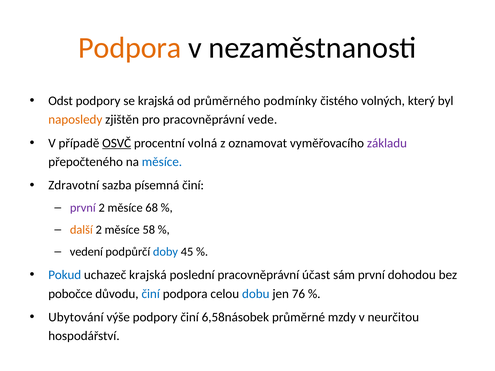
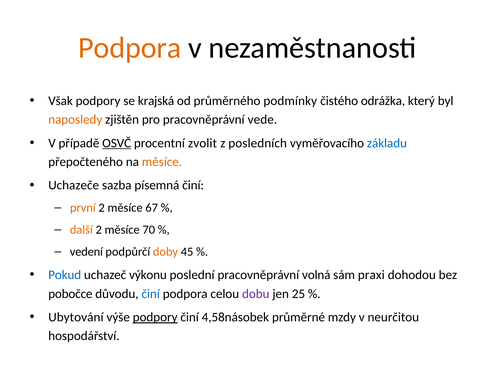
Odst: Odst -> Však
volných: volných -> odrážka
volná: volná -> zvolit
oznamovat: oznamovat -> posledních
základu colour: purple -> blue
měsíce at (162, 162) colour: blue -> orange
Zdravotní: Zdravotní -> Uchazeče
první at (83, 208) colour: purple -> orange
68: 68 -> 67
58: 58 -> 70
doby colour: blue -> orange
uchazeč krajská: krajská -> výkonu
účast: účast -> volná
sám první: první -> praxi
dobu colour: blue -> purple
76: 76 -> 25
podpory at (155, 317) underline: none -> present
6,58násobek: 6,58násobek -> 4,58násobek
